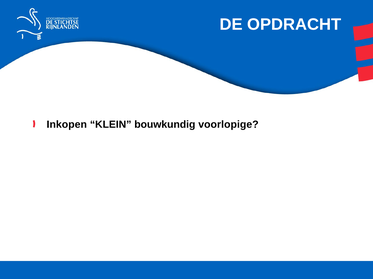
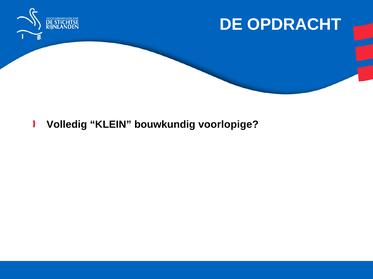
Inkopen: Inkopen -> Volledig
